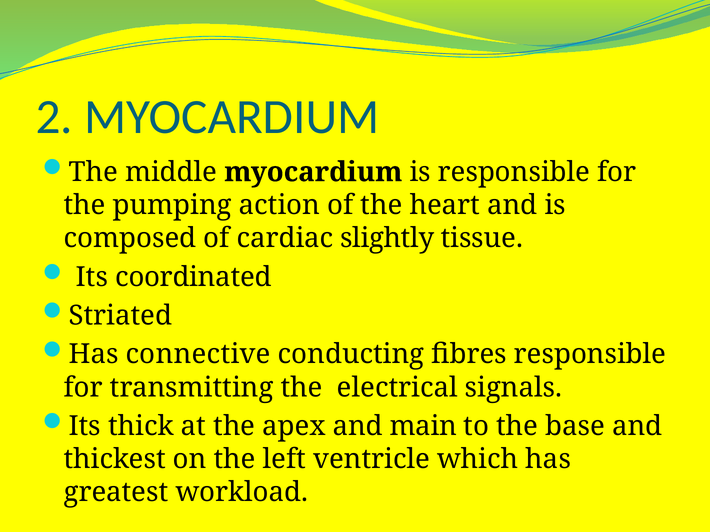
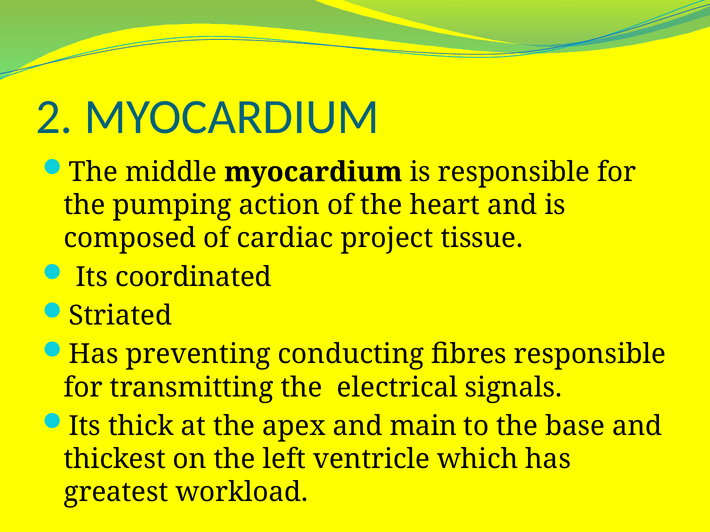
slightly: slightly -> project
connective: connective -> preventing
